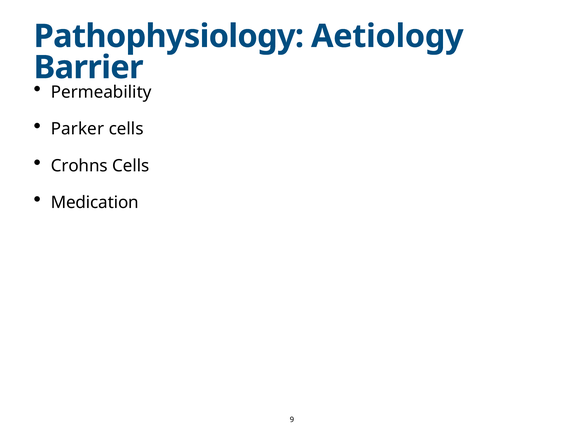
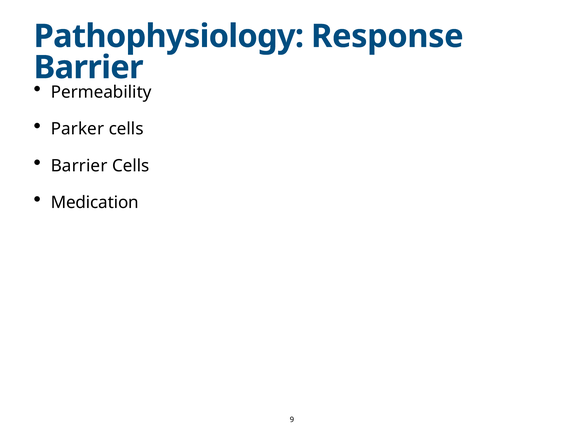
Aetiology: Aetiology -> Response
Crohns at (79, 166): Crohns -> Barrier
